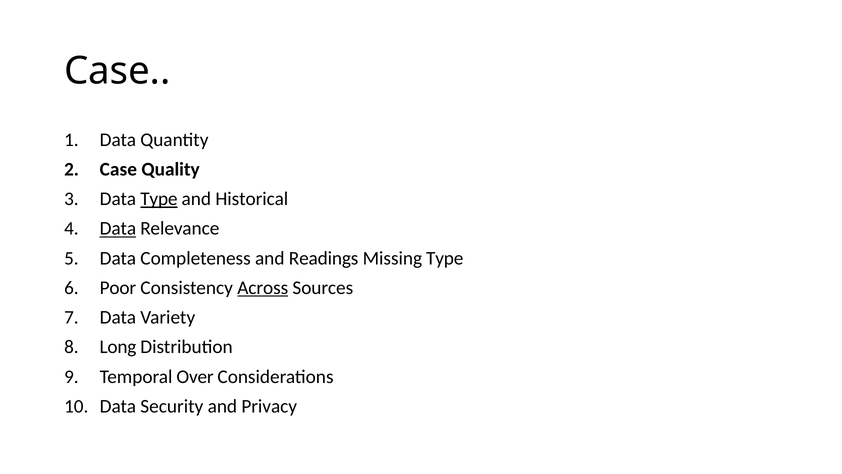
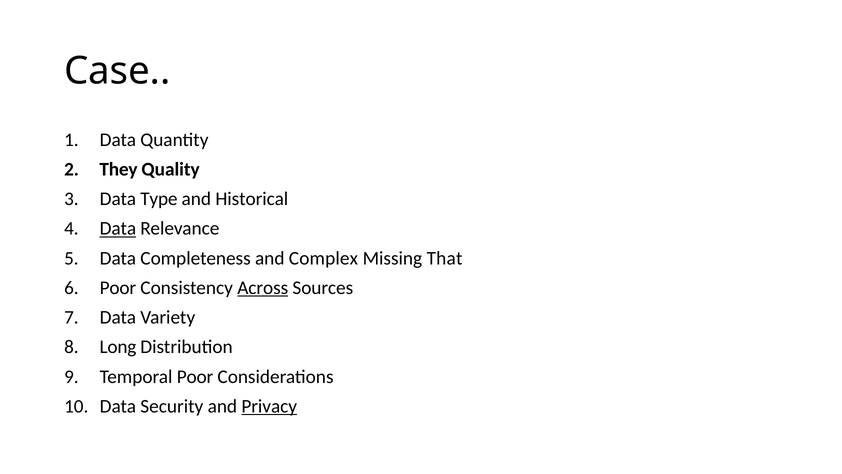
Case at (118, 169): Case -> They
Type at (159, 199) underline: present -> none
Readings: Readings -> Complex
Missing Type: Type -> That
Temporal Over: Over -> Poor
Privacy underline: none -> present
